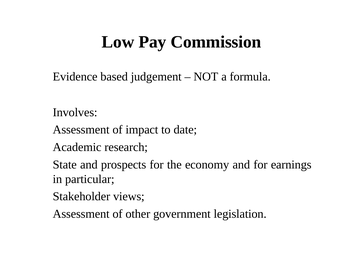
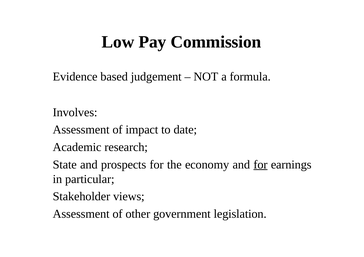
for at (260, 165) underline: none -> present
